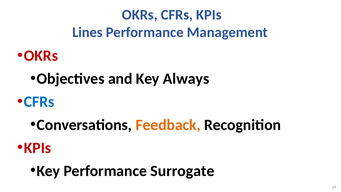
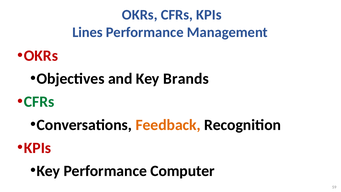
Always: Always -> Brands
CFRs at (39, 102) colour: blue -> green
Surrogate: Surrogate -> Computer
